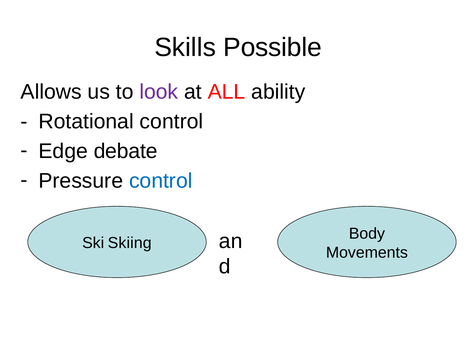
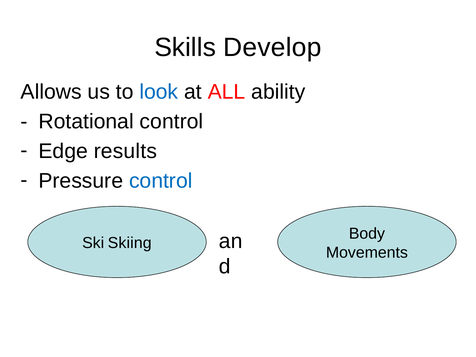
Possible: Possible -> Develop
look colour: purple -> blue
debate: debate -> results
